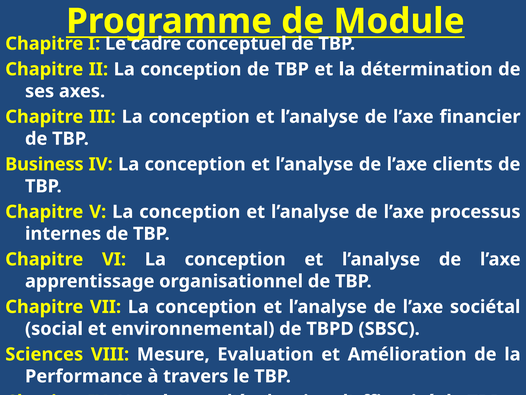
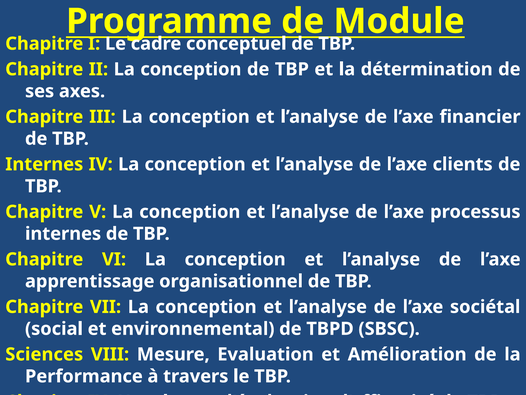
Business at (44, 164): Business -> Internes
